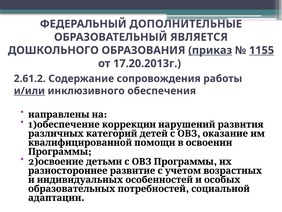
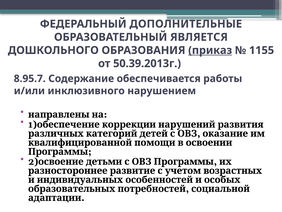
1155 underline: present -> none
17.20.2013г: 17.20.2013г -> 50.39.2013г
2.61.2: 2.61.2 -> 8.95.7
сопровождения: сопровождения -> обеспечивается
и/или underline: present -> none
обеспечения: обеспечения -> нарушением
